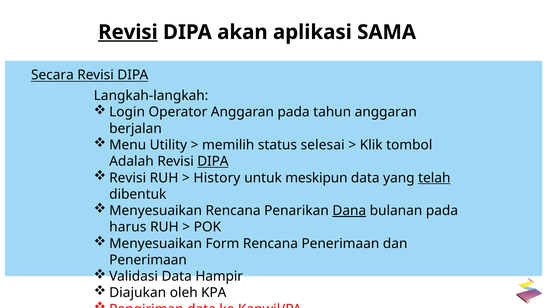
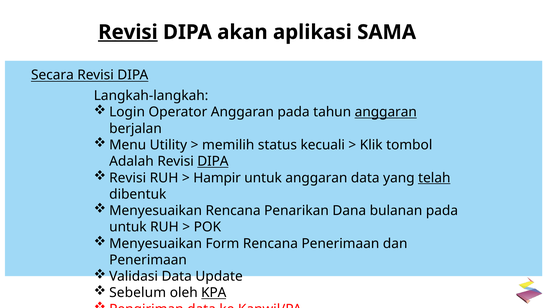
anggaran at (386, 112) underline: none -> present
selesai: selesai -> kecuali
History: History -> Hampir
untuk meskipun: meskipun -> anggaran
Dana underline: present -> none
harus at (128, 227): harus -> untuk
Hampir: Hampir -> Update
Diajukan: Diajukan -> Sebelum
KPA underline: none -> present
